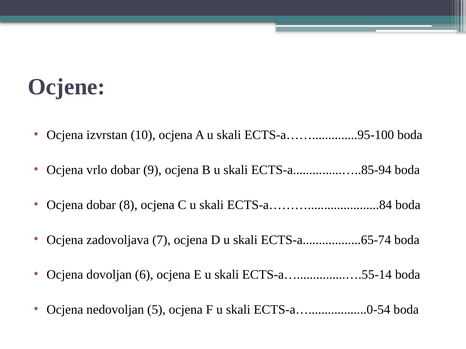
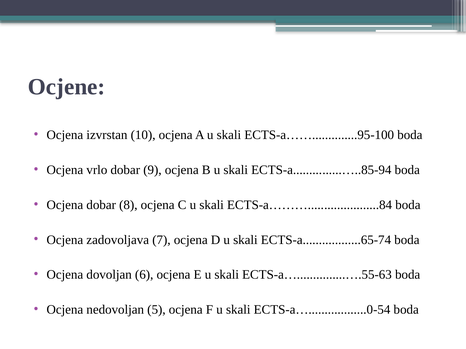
ECTS-a…...............….55-14: ECTS-a…...............….55-14 -> ECTS-a…...............….55-63
